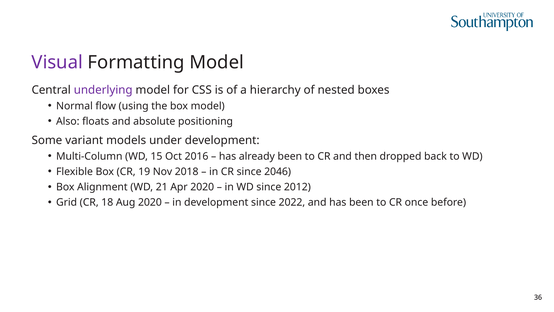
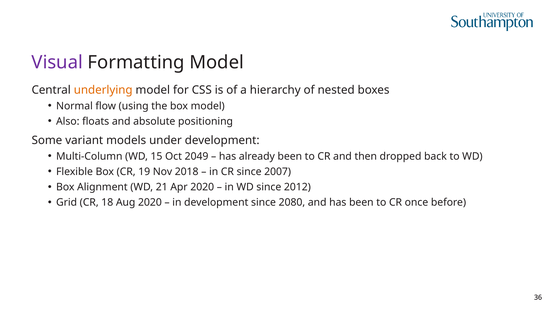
underlying colour: purple -> orange
2016: 2016 -> 2049
2046: 2046 -> 2007
2022: 2022 -> 2080
